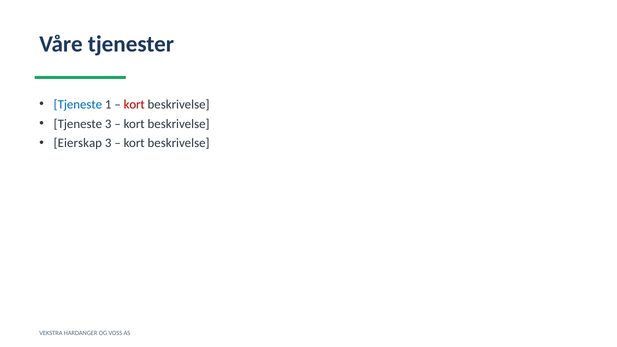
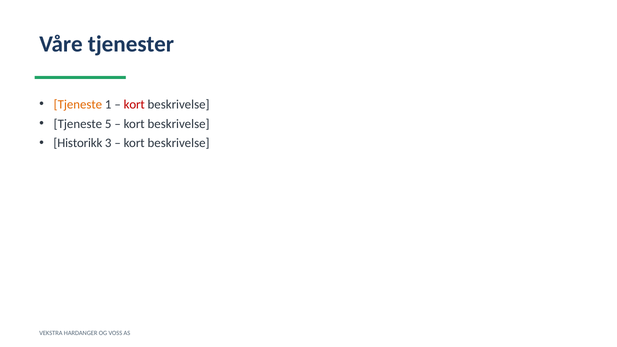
Tjeneste at (78, 105) colour: blue -> orange
Tjeneste 3: 3 -> 5
Eierskap: Eierskap -> Historikk
